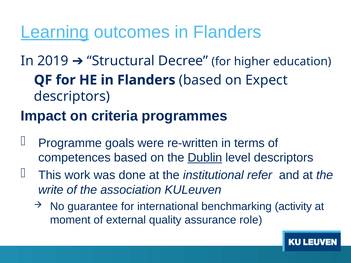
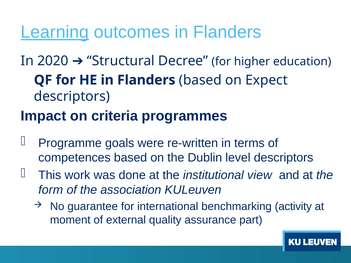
2019: 2019 -> 2020
Dublin underline: present -> none
refer: refer -> view
write: write -> form
role: role -> part
